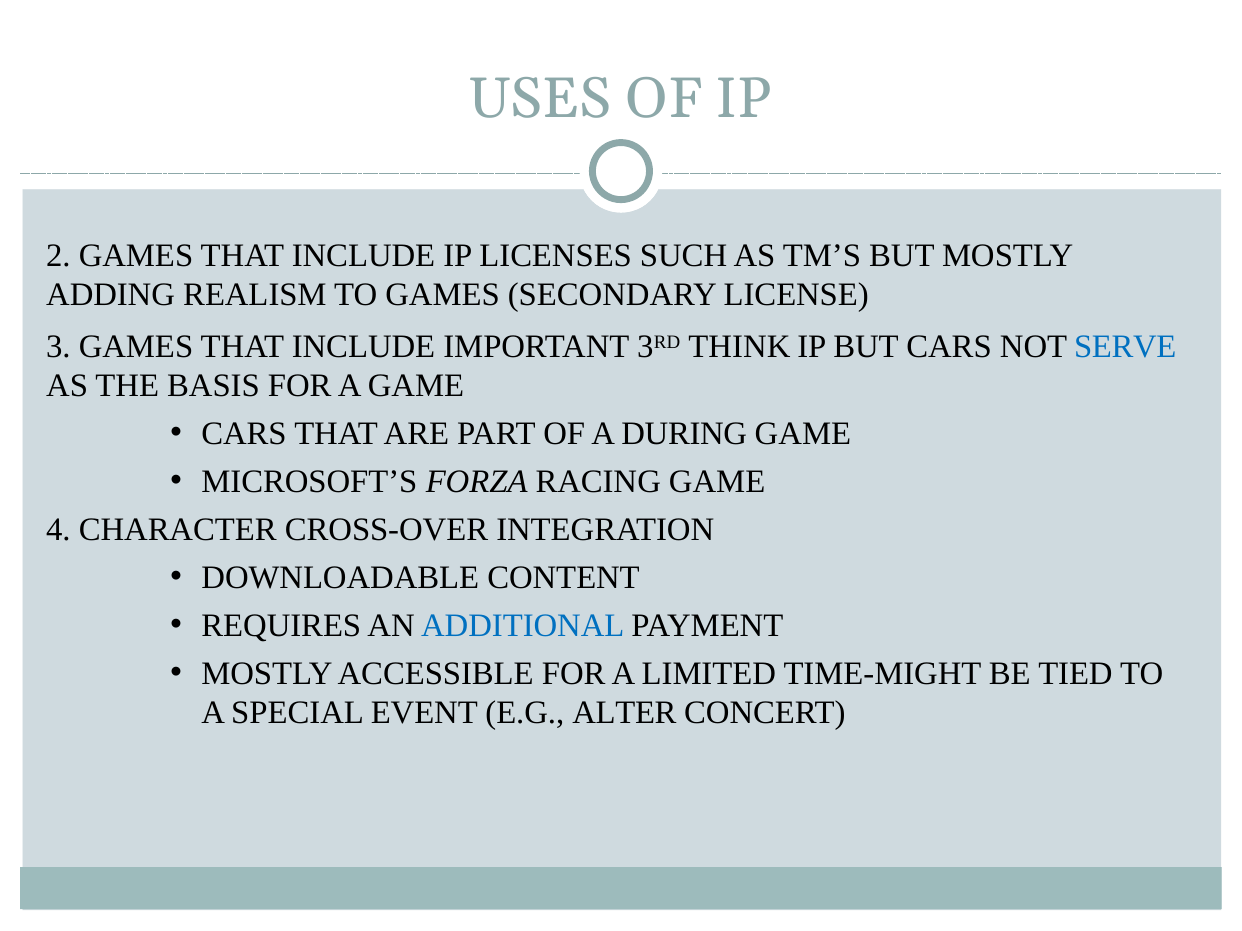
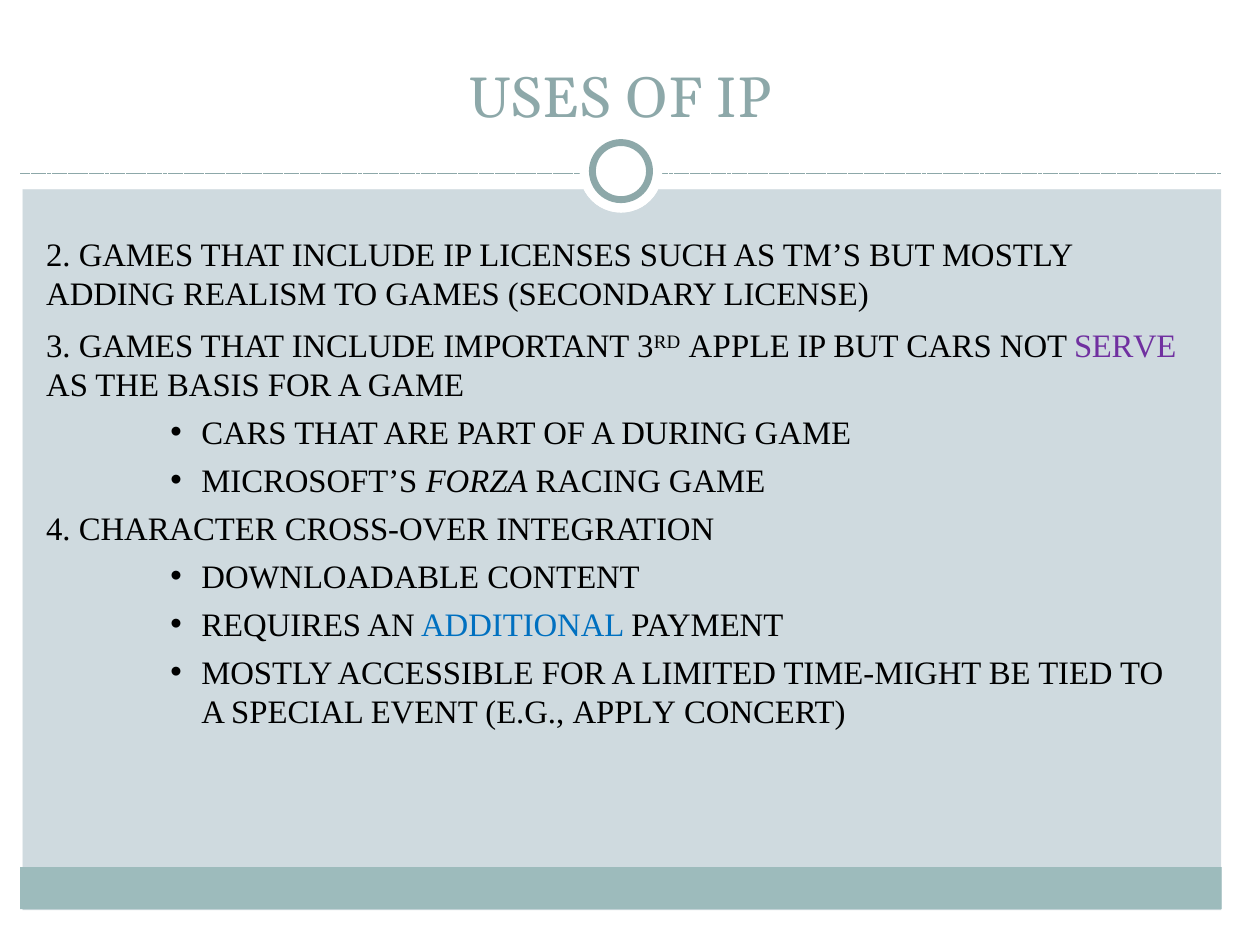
THINK: THINK -> APPLE
SERVE colour: blue -> purple
ALTER: ALTER -> APPLY
